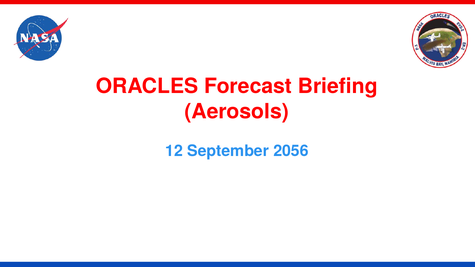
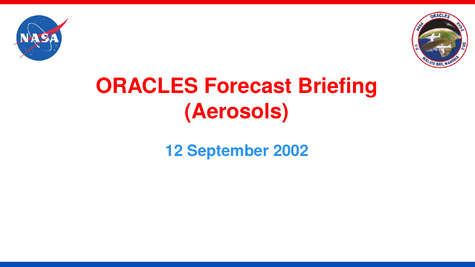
2056: 2056 -> 2002
